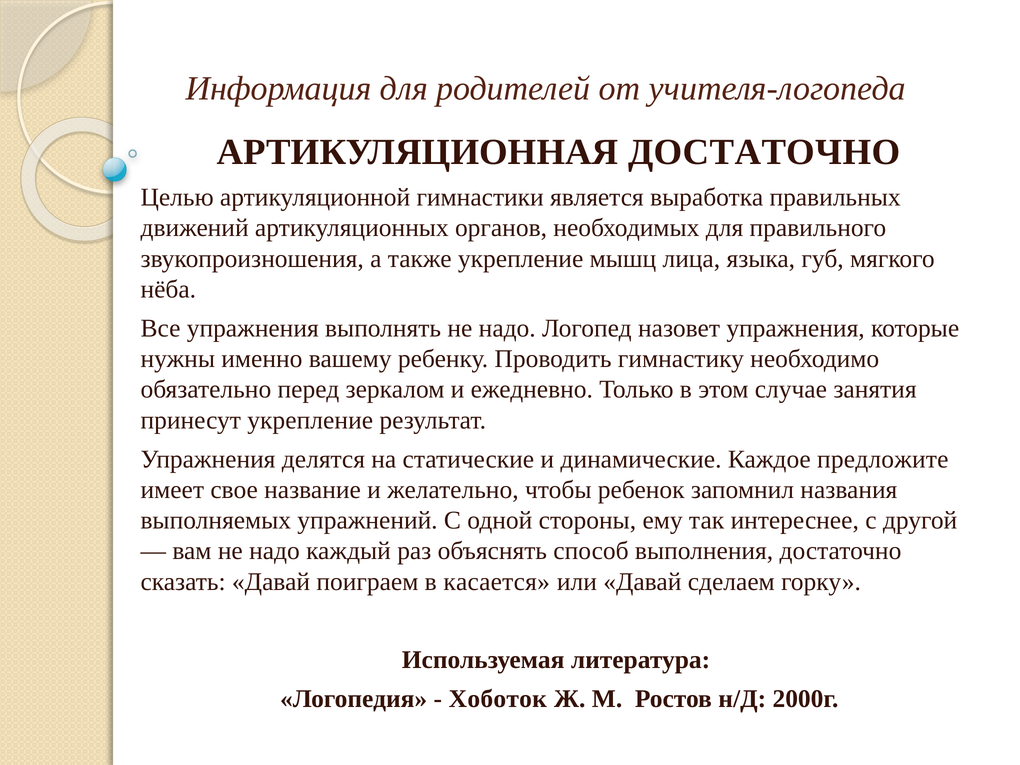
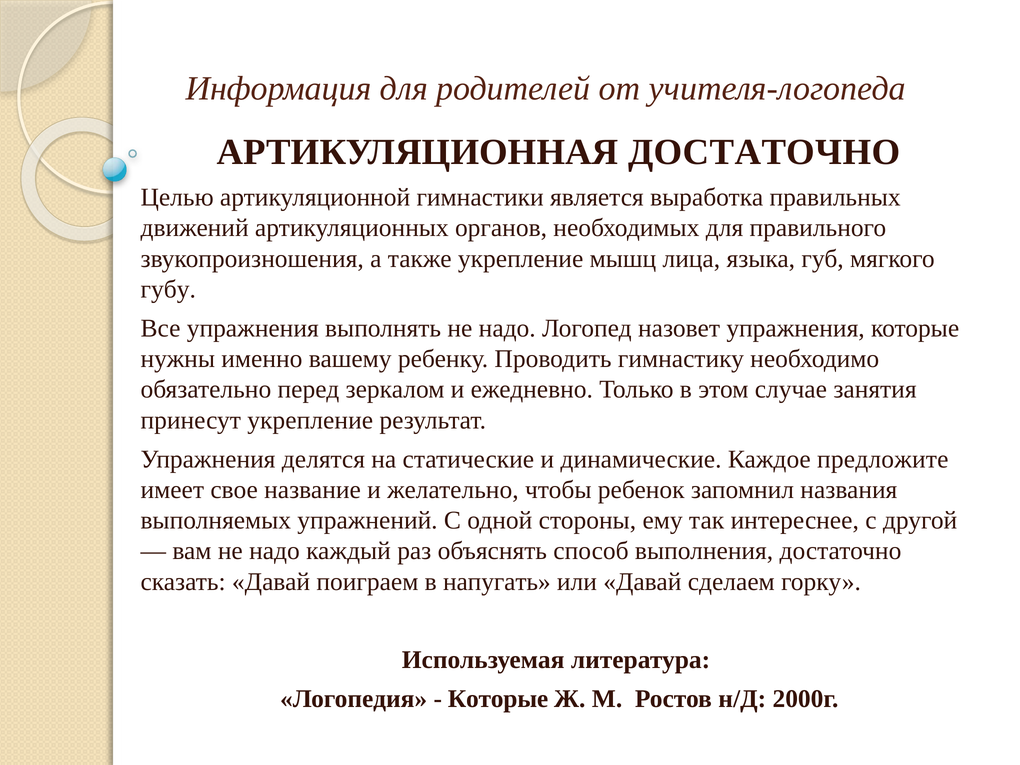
нёба: нёба -> губу
касается: касается -> напугать
Хоботок at (498, 699): Хоботок -> Которые
